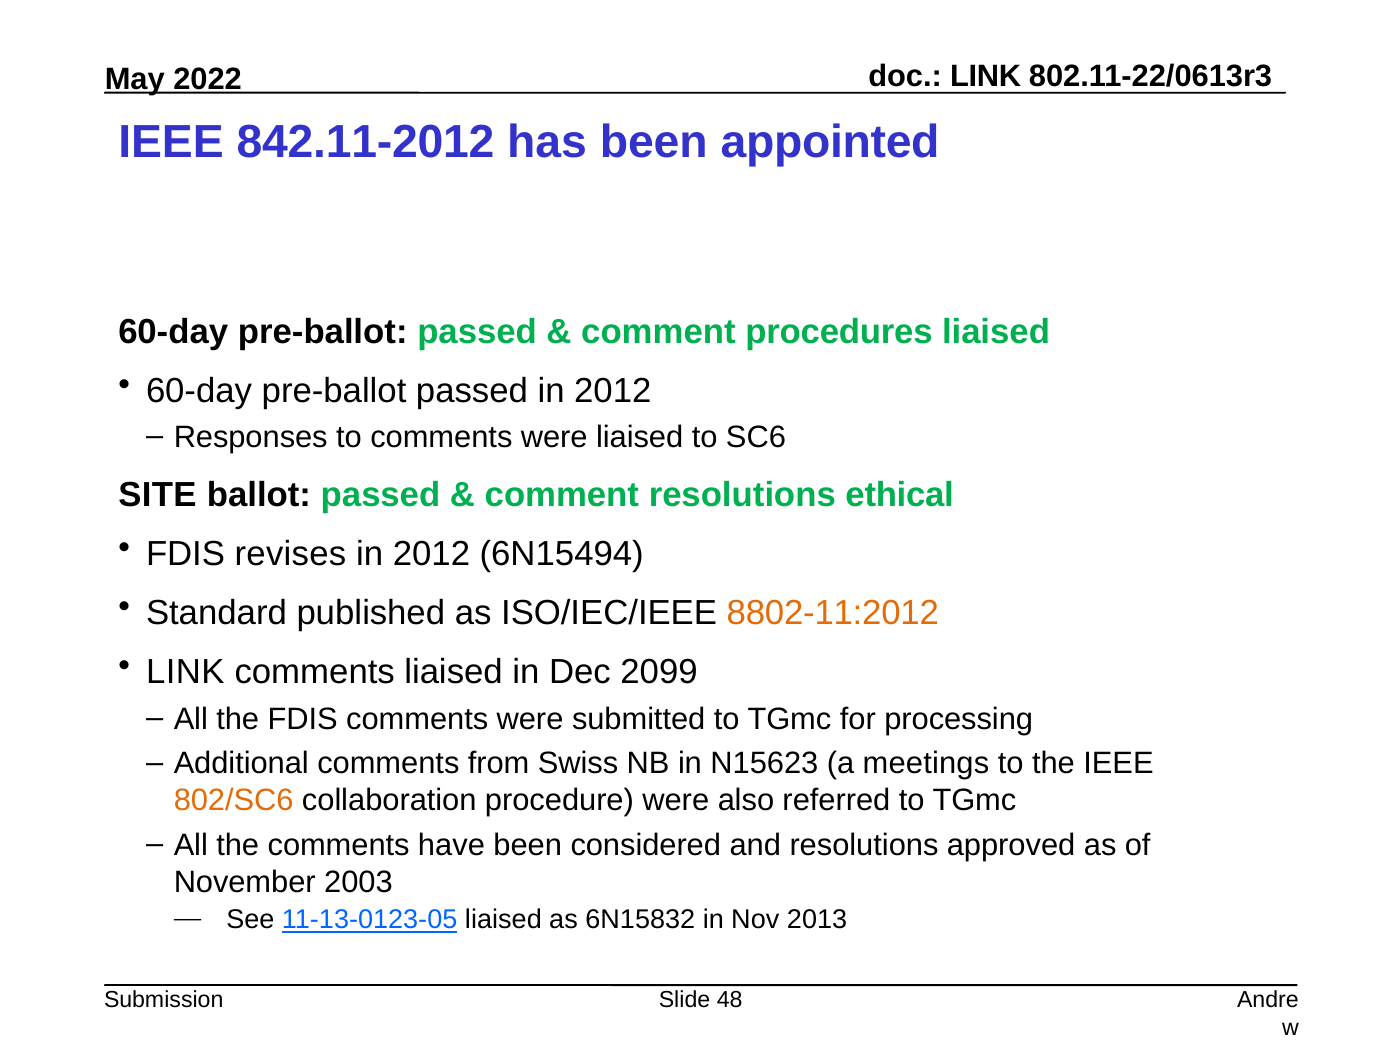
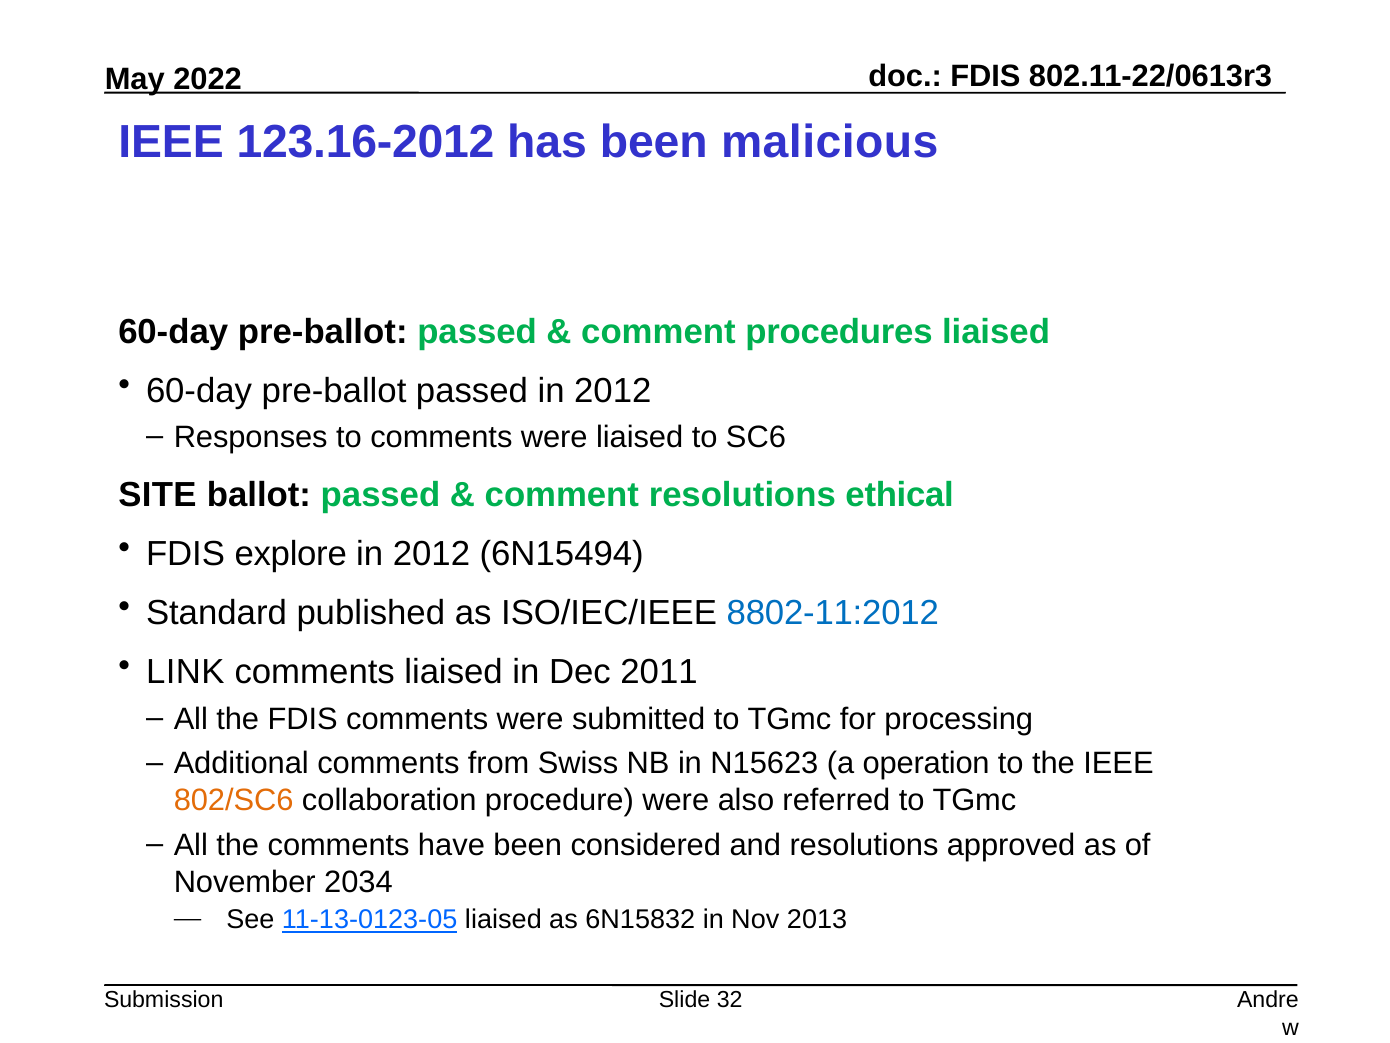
LINK at (986, 76): LINK -> FDIS
842.11-2012: 842.11-2012 -> 123.16-2012
appointed: appointed -> malicious
revises: revises -> explore
8802-11:2012 colour: orange -> blue
2099: 2099 -> 2011
meetings: meetings -> operation
2003: 2003 -> 2034
48: 48 -> 32
